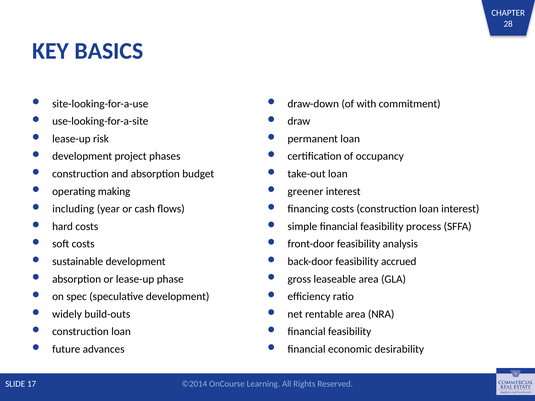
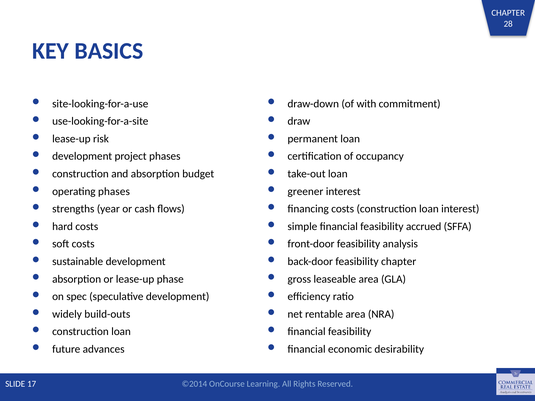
operating making: making -> phases
including: including -> strengths
process: process -> accrued
feasibility accrued: accrued -> chapter
